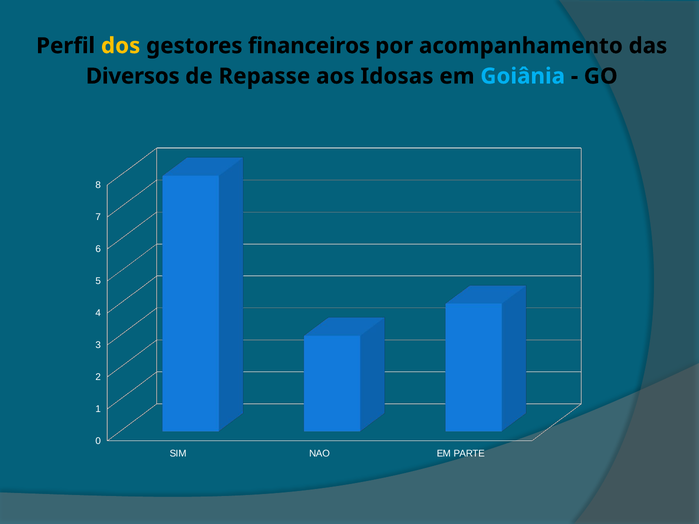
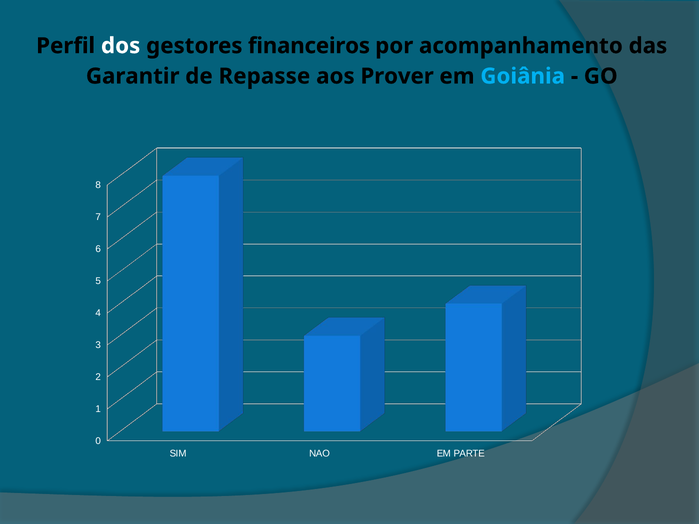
dos colour: yellow -> white
Diversos: Diversos -> Garantir
Idosas: Idosas -> Prover
